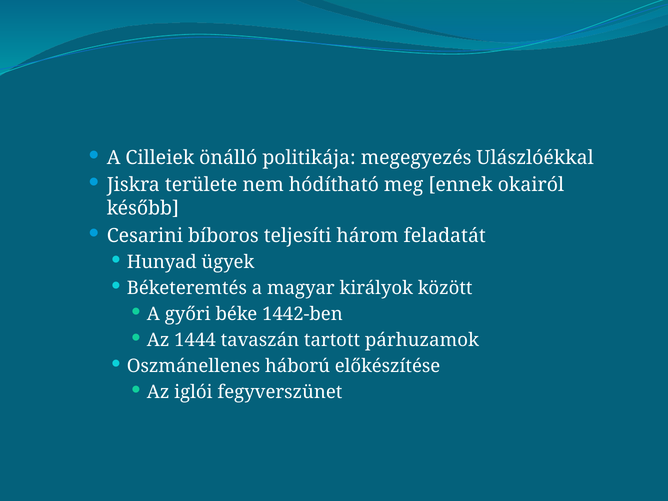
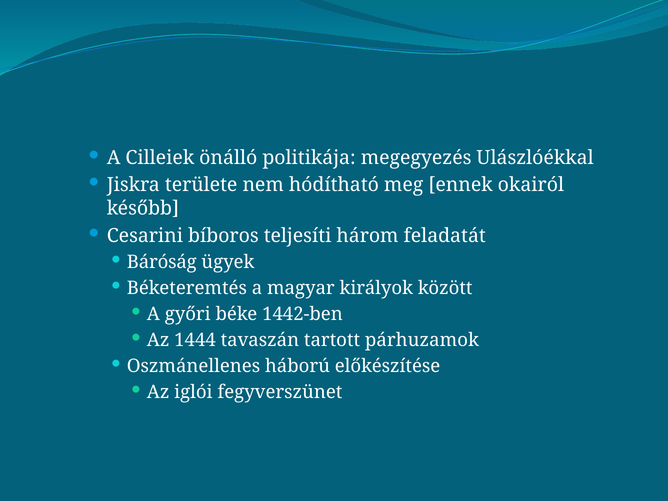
Hunyad: Hunyad -> Báróság
